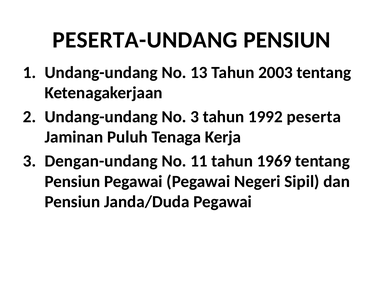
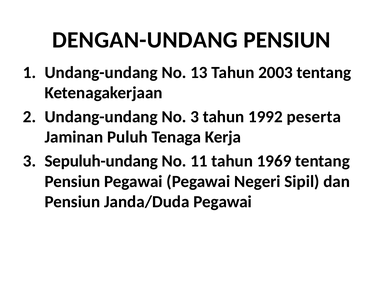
PESERTA-UNDANG: PESERTA-UNDANG -> DENGAN-UNDANG
Dengan-undang: Dengan-undang -> Sepuluh-undang
